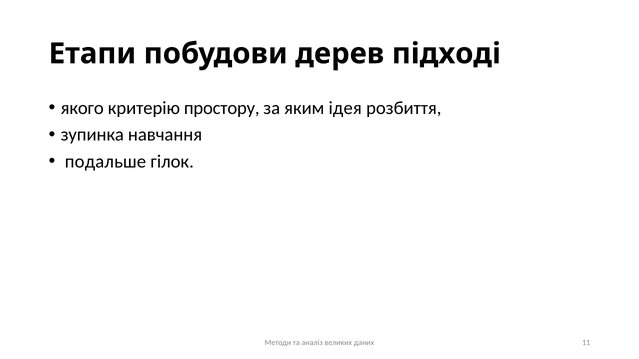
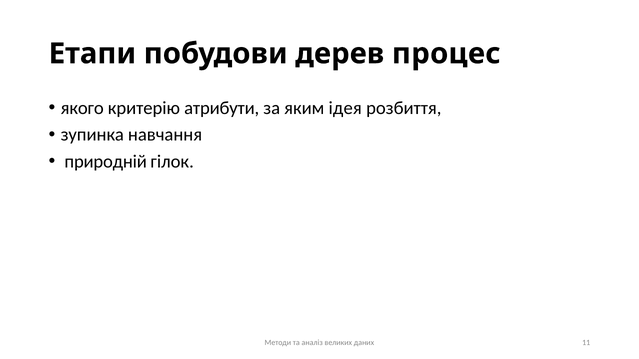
підході: підході -> процес
простору: простору -> атрибути
подальше: подальше -> природній
